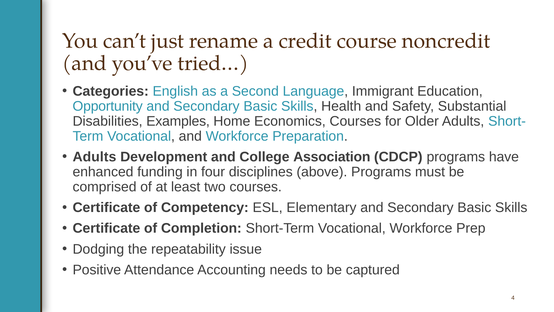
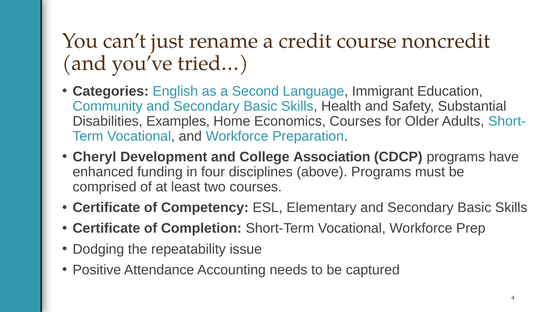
Opportunity: Opportunity -> Community
Adults at (94, 157): Adults -> Cheryl
